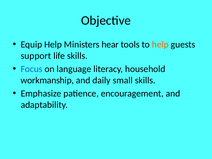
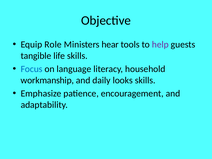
Equip Help: Help -> Role
help at (160, 44) colour: orange -> purple
support: support -> tangible
small: small -> looks
